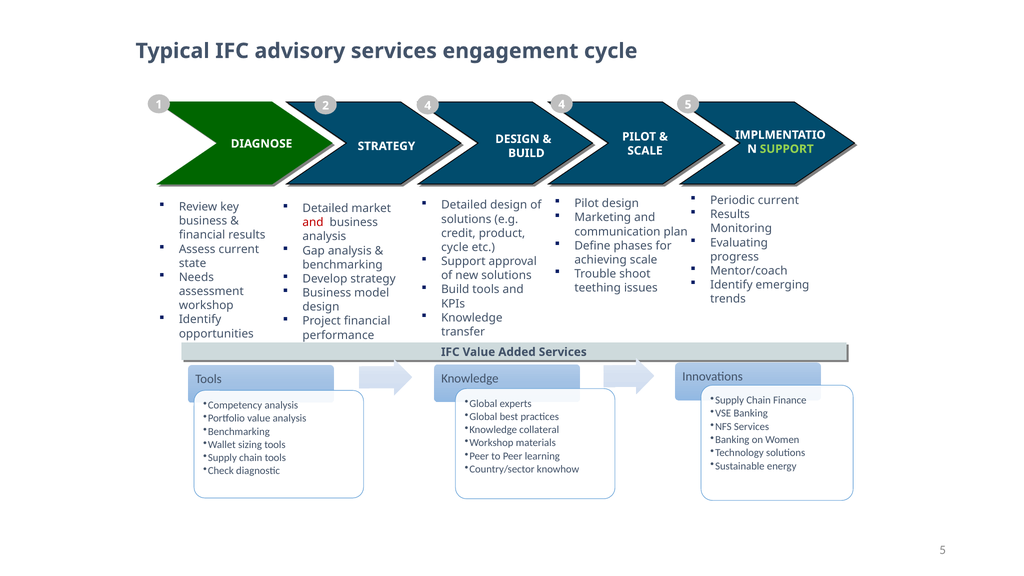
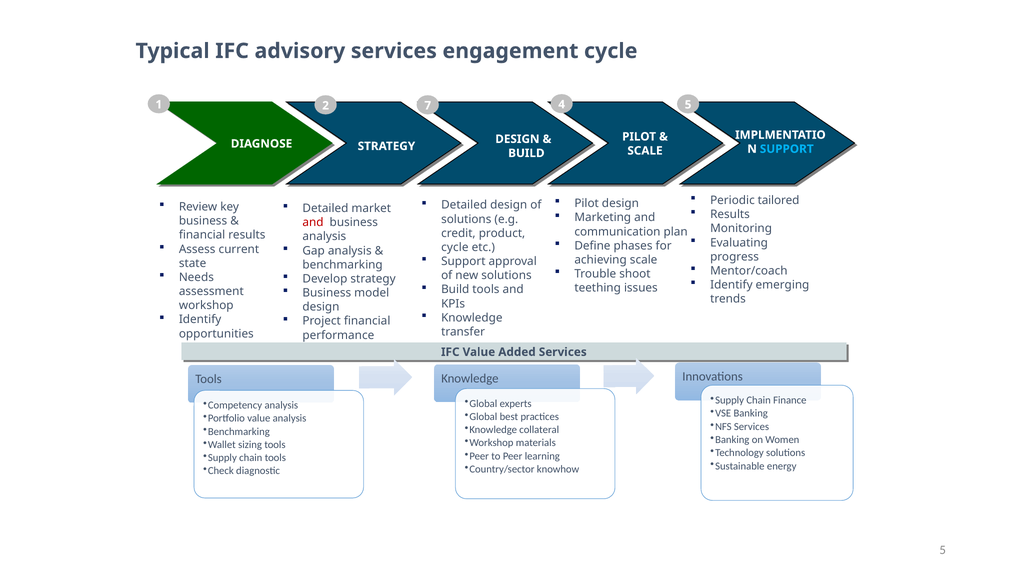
2 4: 4 -> 7
SUPPORT at (787, 149) colour: light green -> light blue
Periodic current: current -> tailored
